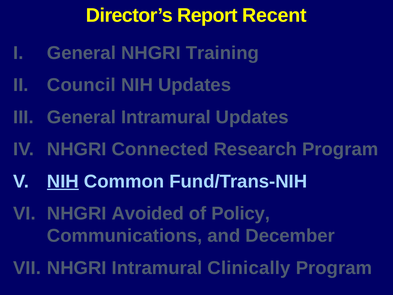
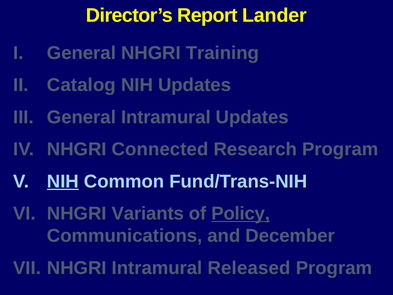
Recent: Recent -> Lander
Council: Council -> Catalog
Avoided: Avoided -> Variants
Policy underline: none -> present
Clinically: Clinically -> Released
